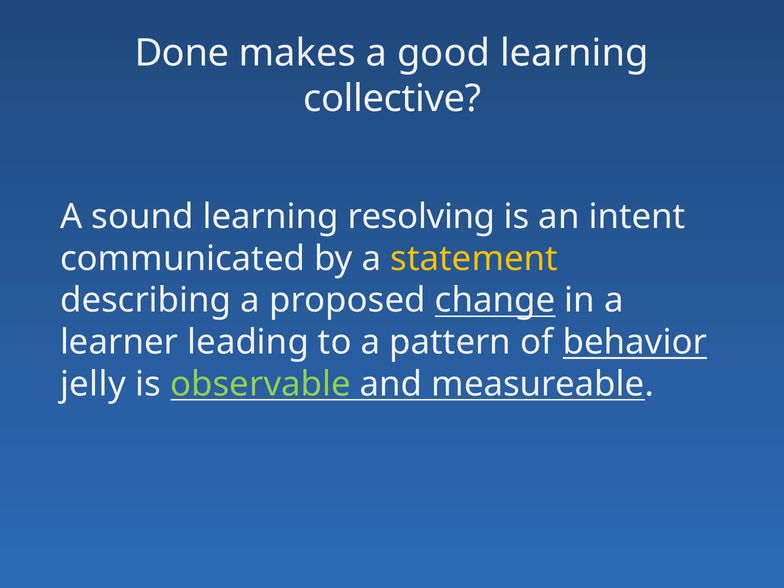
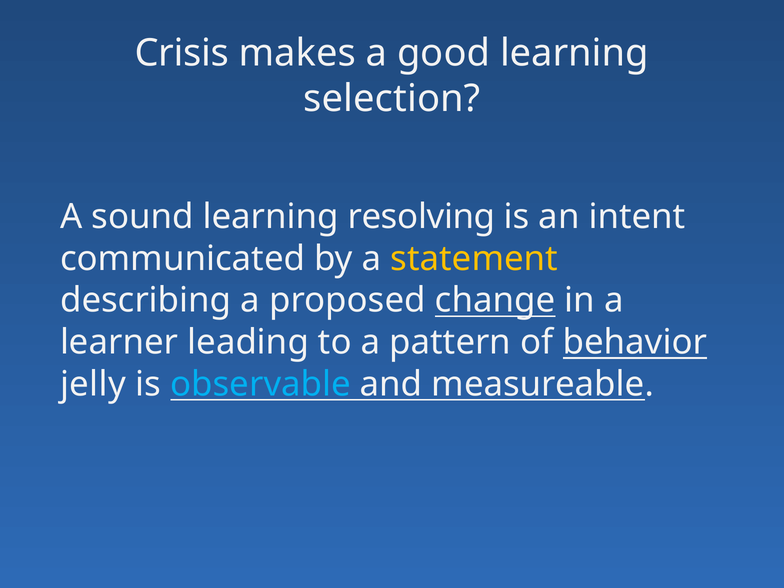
Done: Done -> Crisis
collective: collective -> selection
observable colour: light green -> light blue
